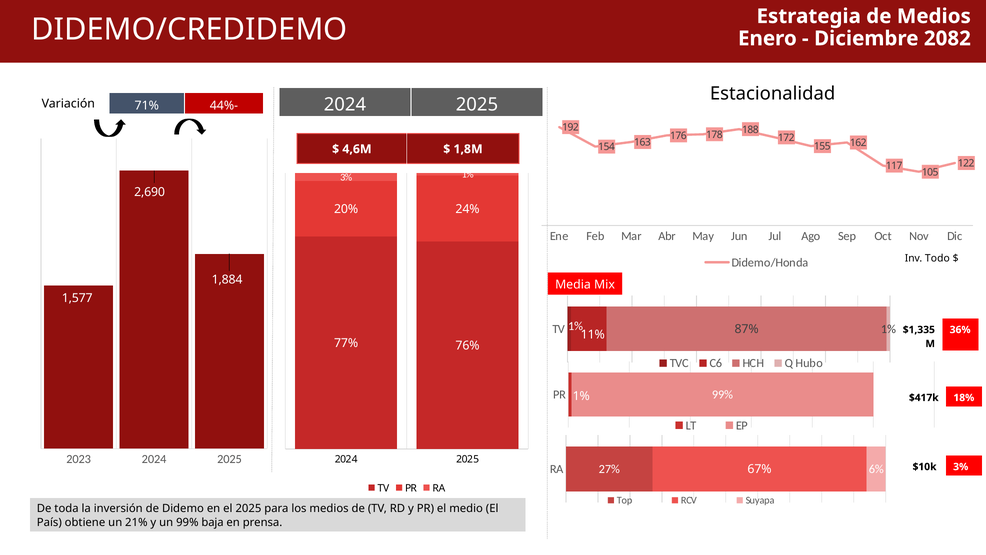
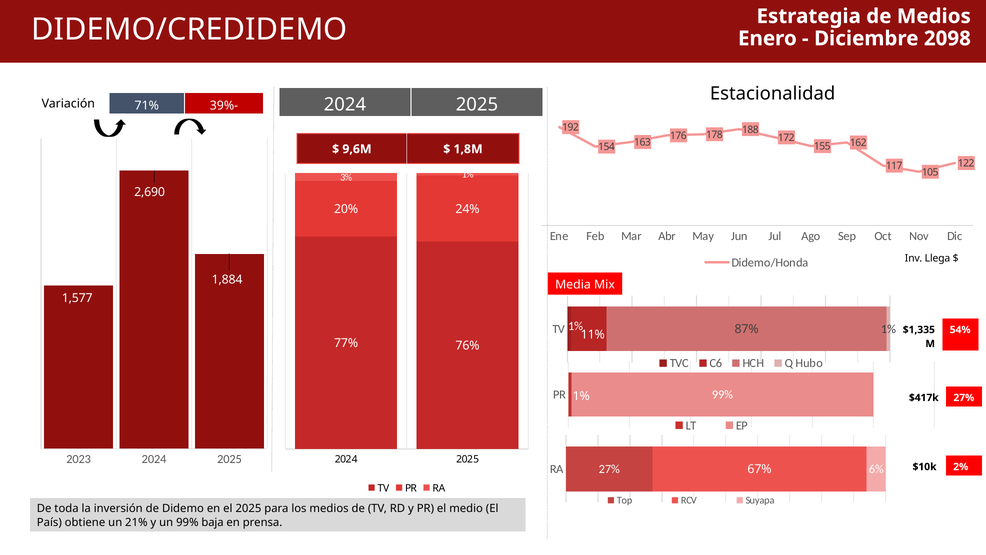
2082: 2082 -> 2098
44%-: 44%- -> 39%-
4,6M: 4,6M -> 9,6M
Todo: Todo -> Llega
36%: 36% -> 54%
$417k 18%: 18% -> 27%
$10k 3%: 3% -> 2%
